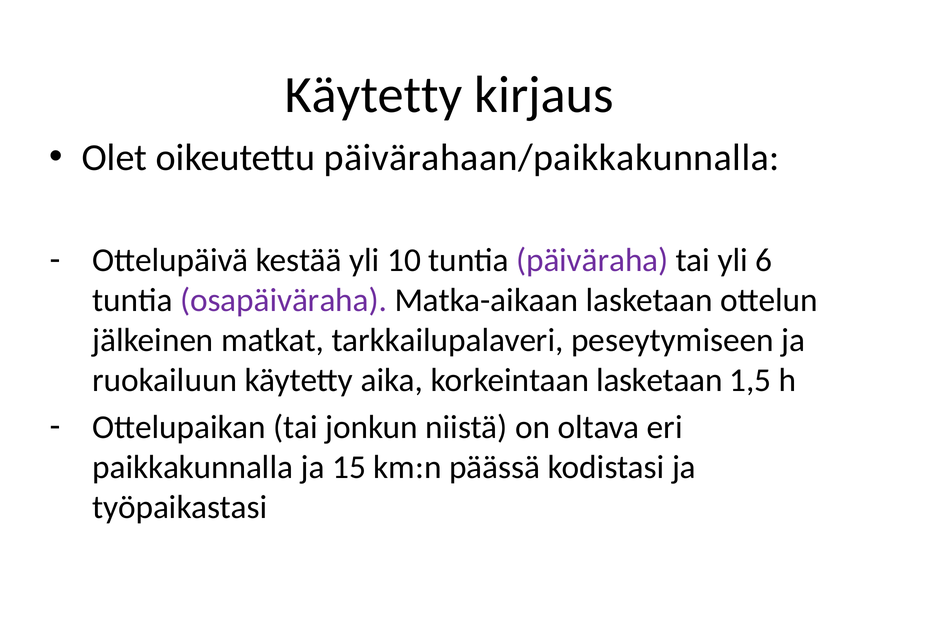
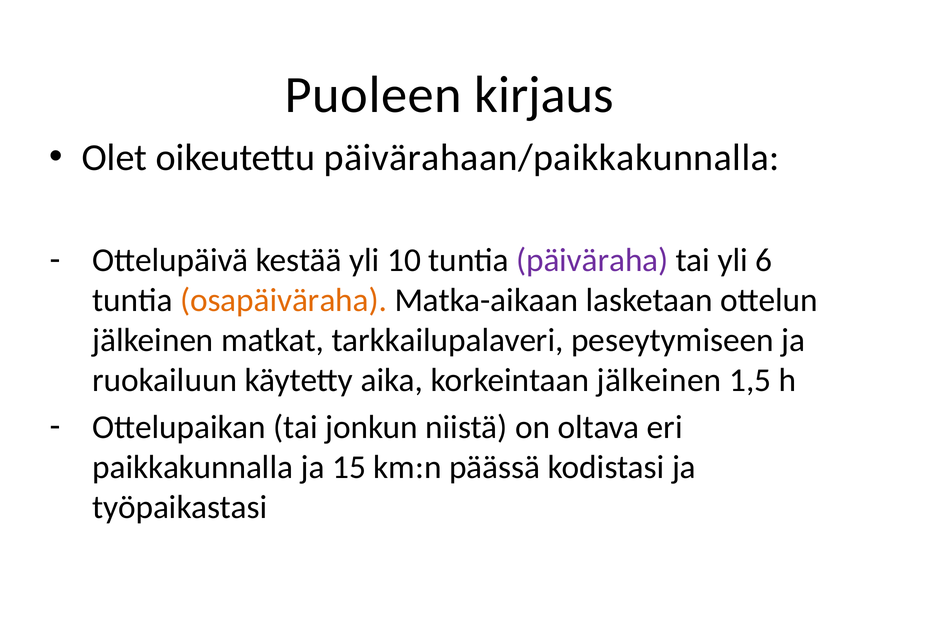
Käytetty at (374, 95): Käytetty -> Puoleen
osapäiväraha colour: purple -> orange
korkeintaan lasketaan: lasketaan -> jälkeinen
